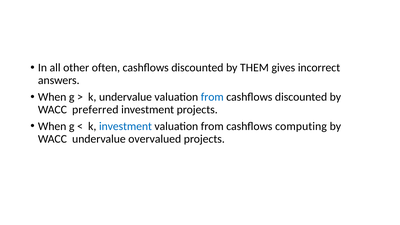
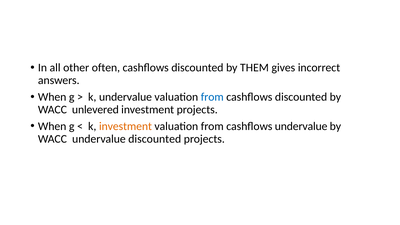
preferred: preferred -> unlevered
investment at (125, 126) colour: blue -> orange
cashflows computing: computing -> undervalue
undervalue overvalued: overvalued -> discounted
